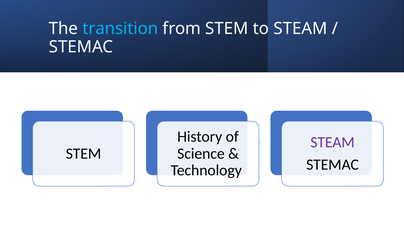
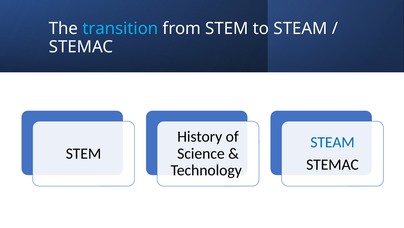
STEAM at (333, 142) colour: purple -> blue
